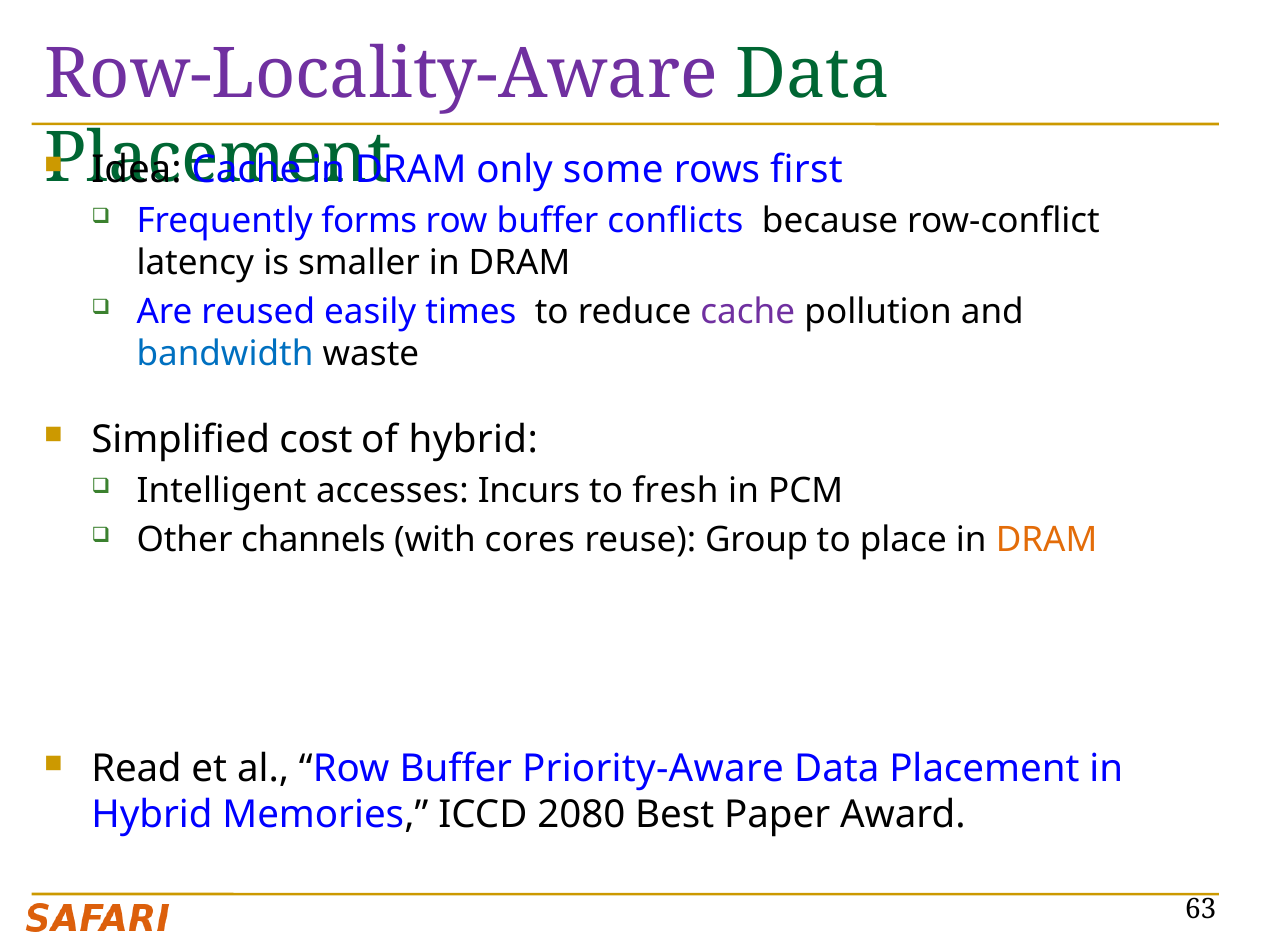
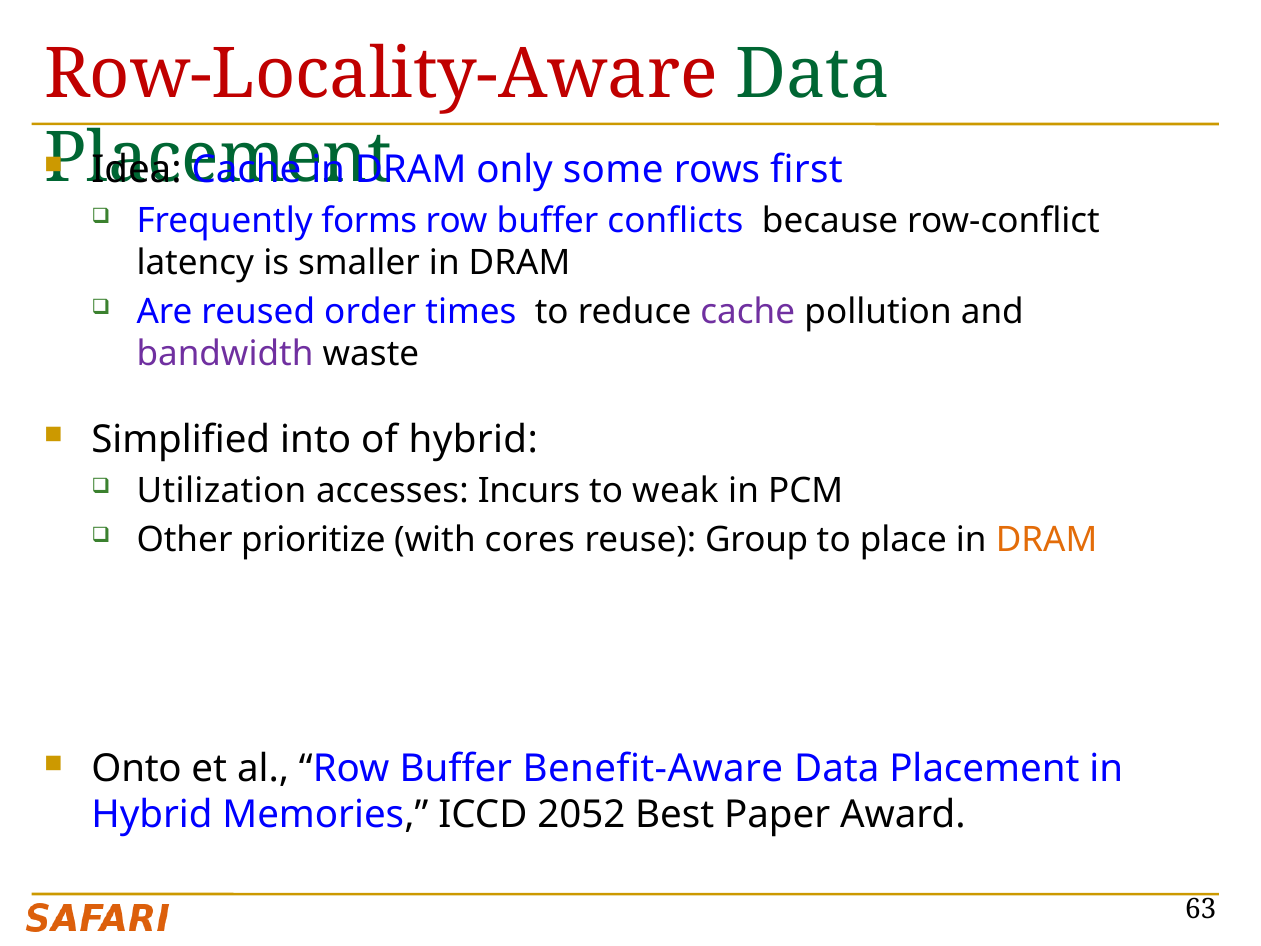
Row-Locality-Aware colour: purple -> red
easily: easily -> order
bandwidth colour: blue -> purple
cost: cost -> into
Intelligent: Intelligent -> Utilization
fresh: fresh -> weak
channels: channels -> prioritize
Read: Read -> Onto
Priority-Aware: Priority-Aware -> Benefit-Aware
2080: 2080 -> 2052
